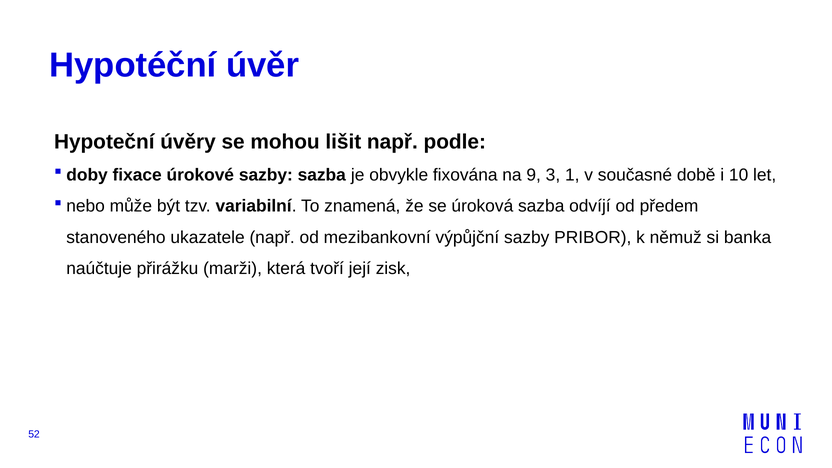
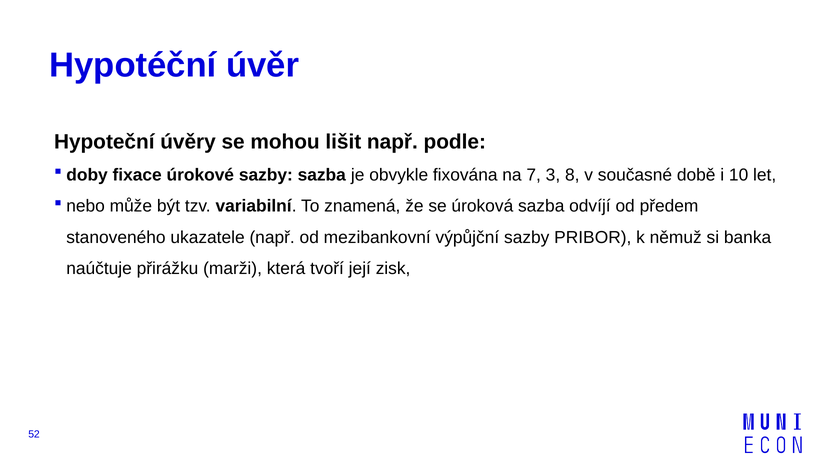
9: 9 -> 7
1: 1 -> 8
